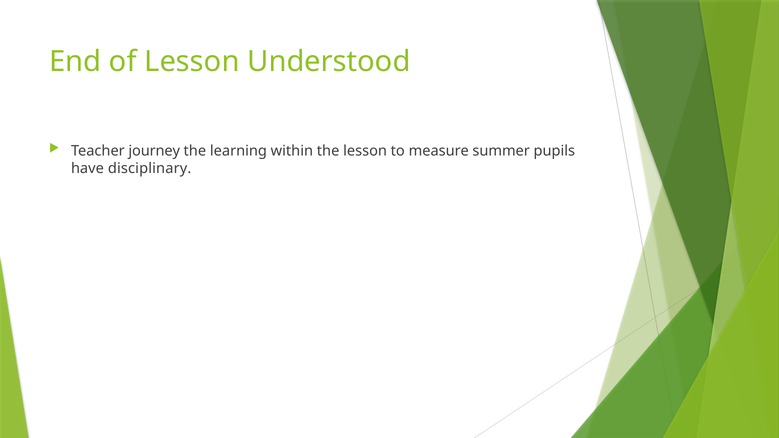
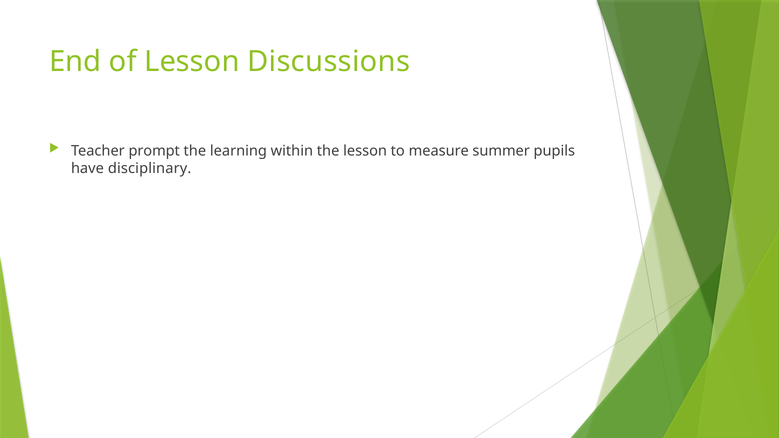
Understood: Understood -> Discussions
journey: journey -> prompt
